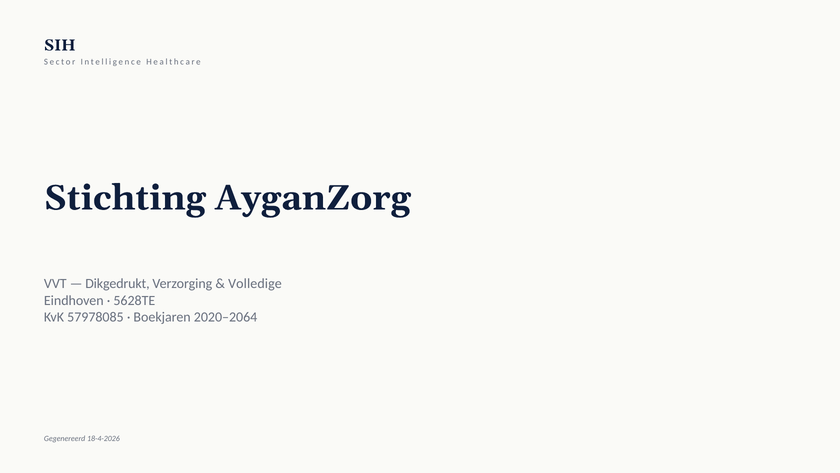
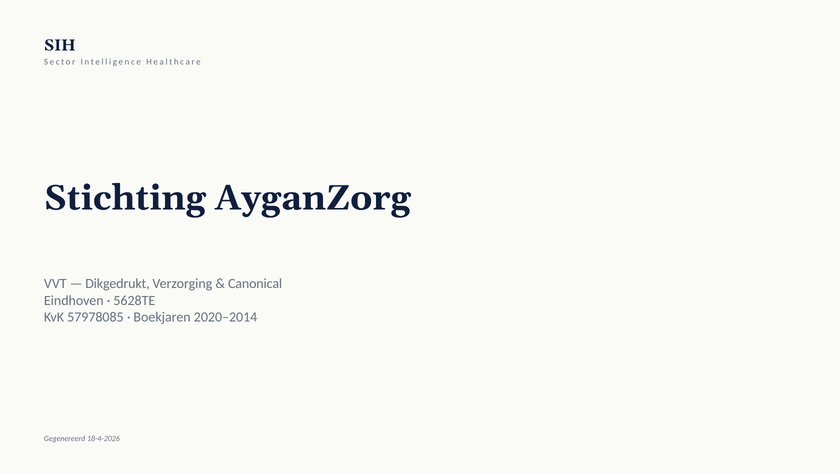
Volledige: Volledige -> Canonical
2020–2064: 2020–2064 -> 2020–2014
